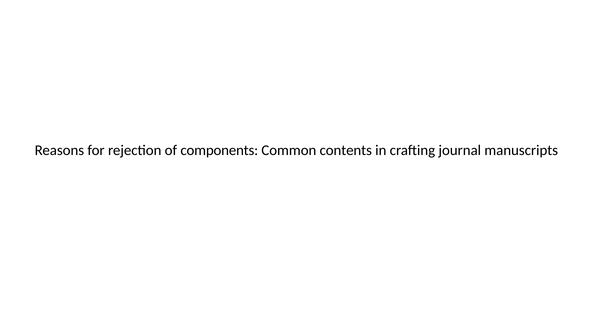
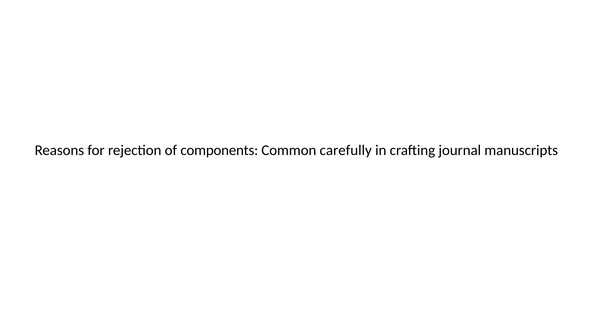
contents: contents -> carefully
